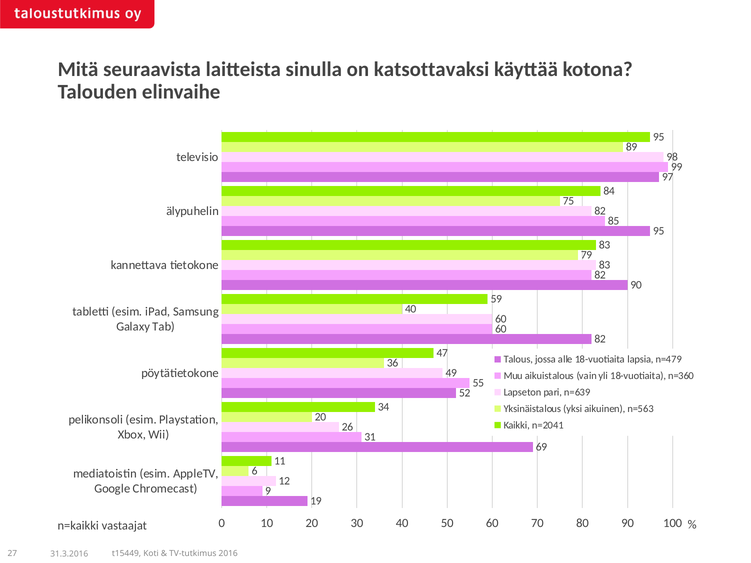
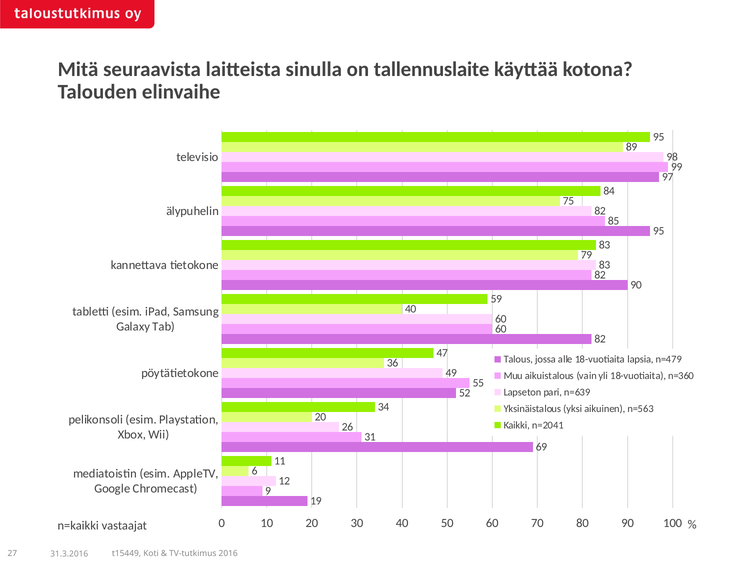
katsottavaksi: katsottavaksi -> tallennuslaite
